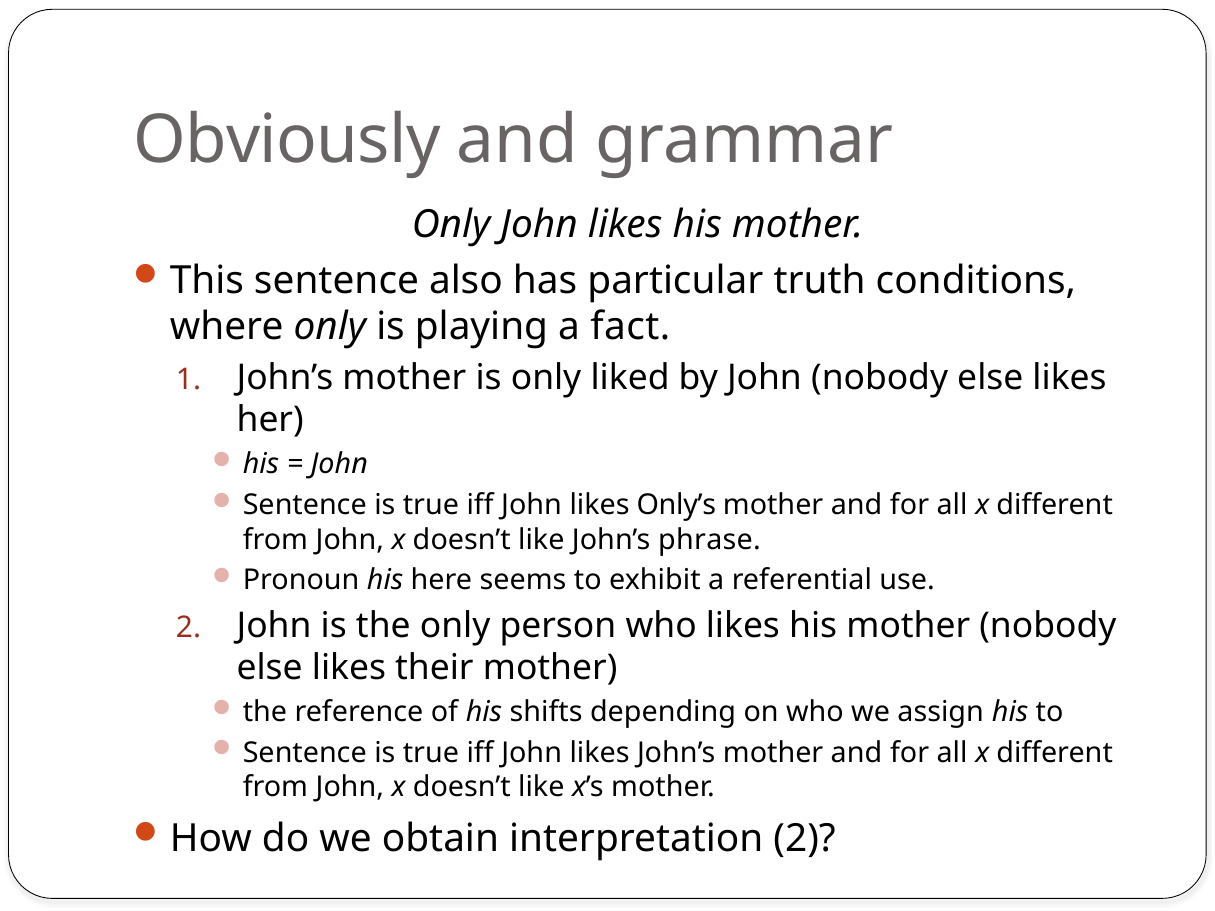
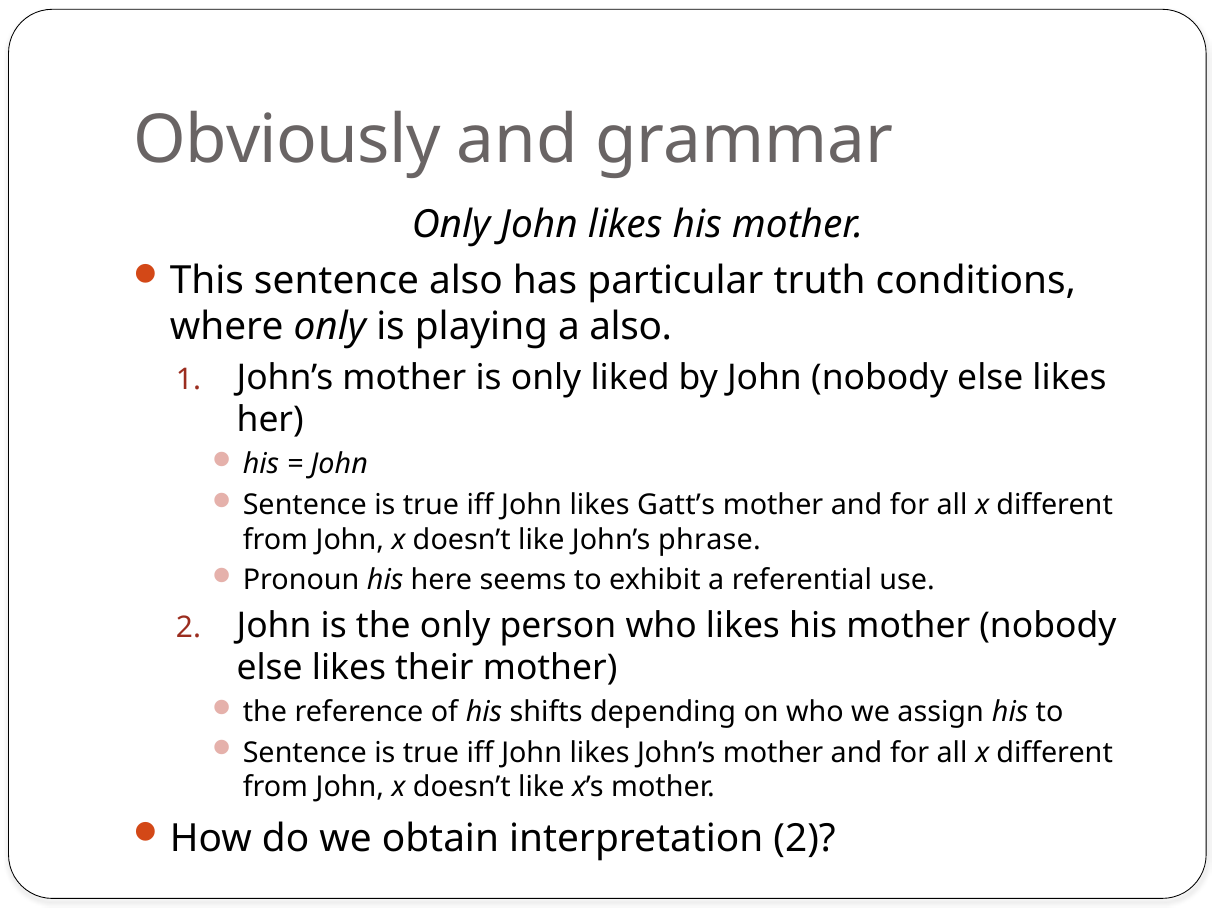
a fact: fact -> also
Only’s: Only’s -> Gatt’s
